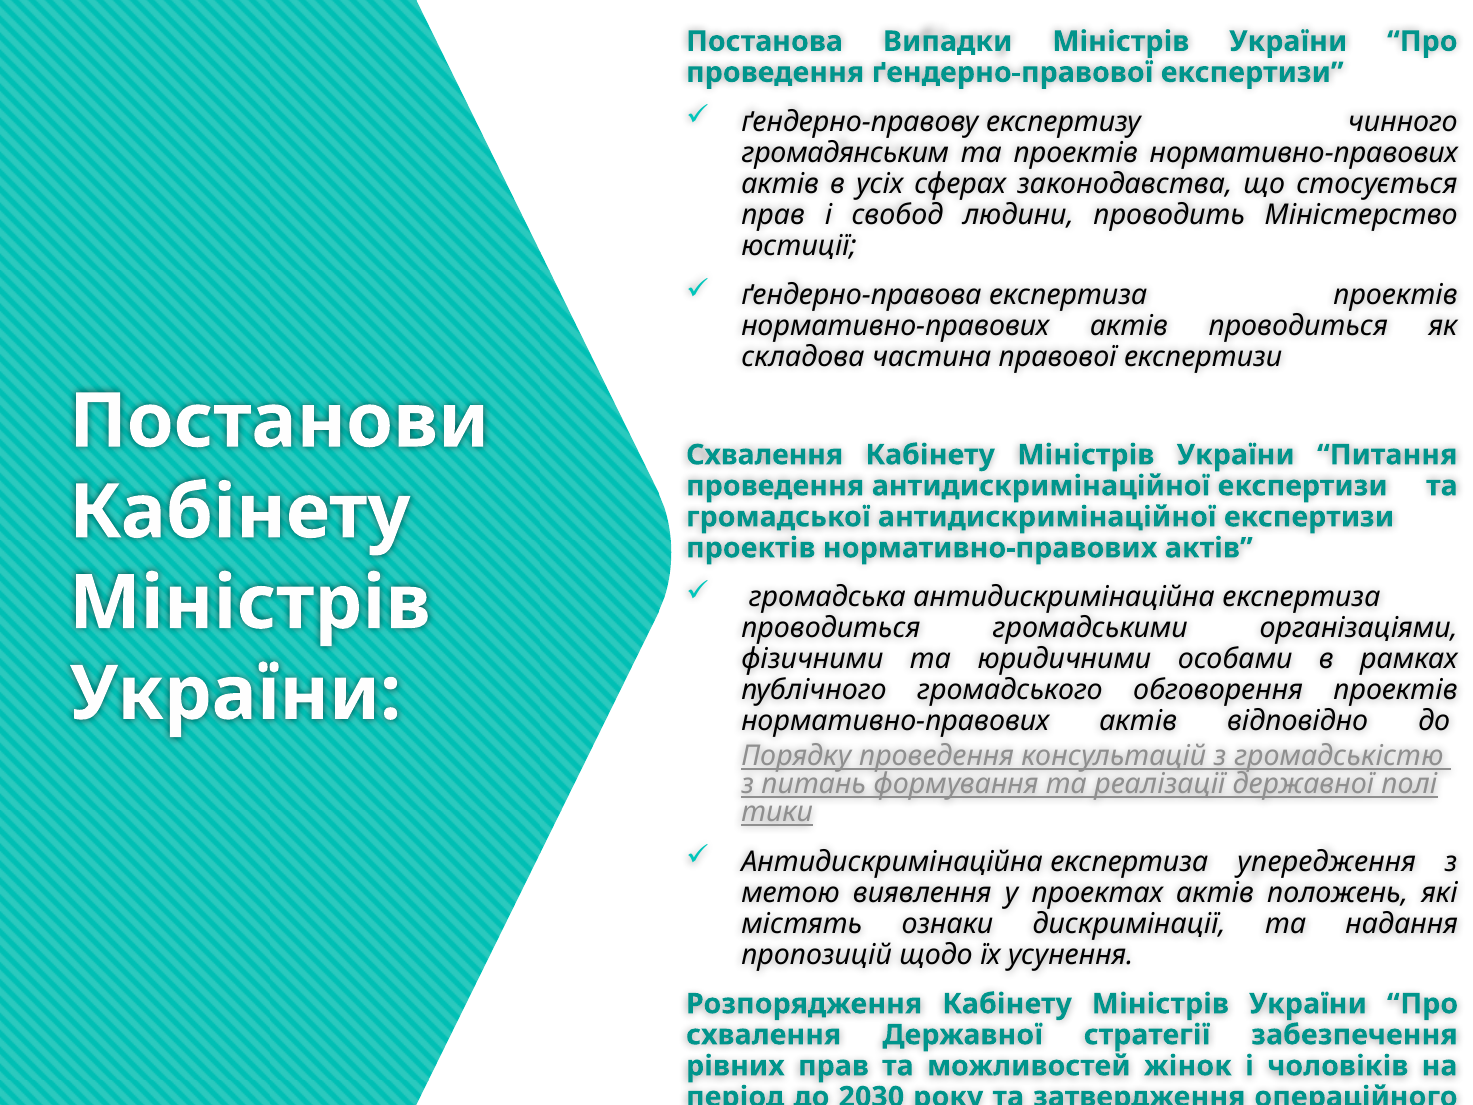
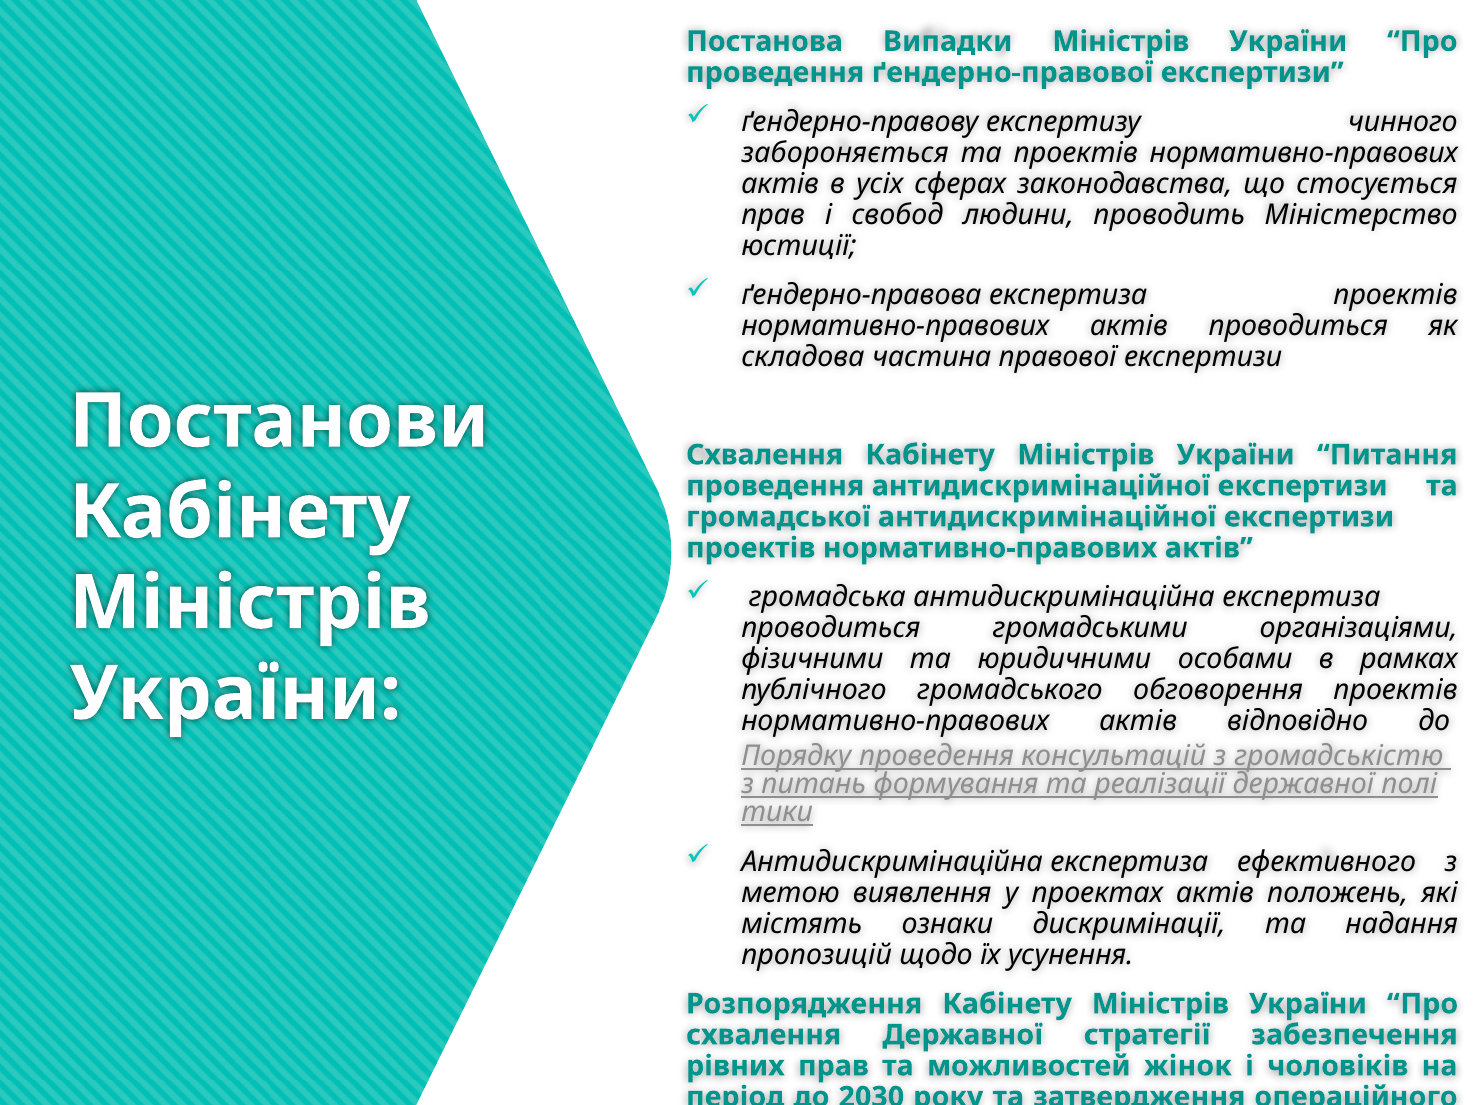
громадянським: громадянським -> забороняється
упередження: упередження -> ефективного
